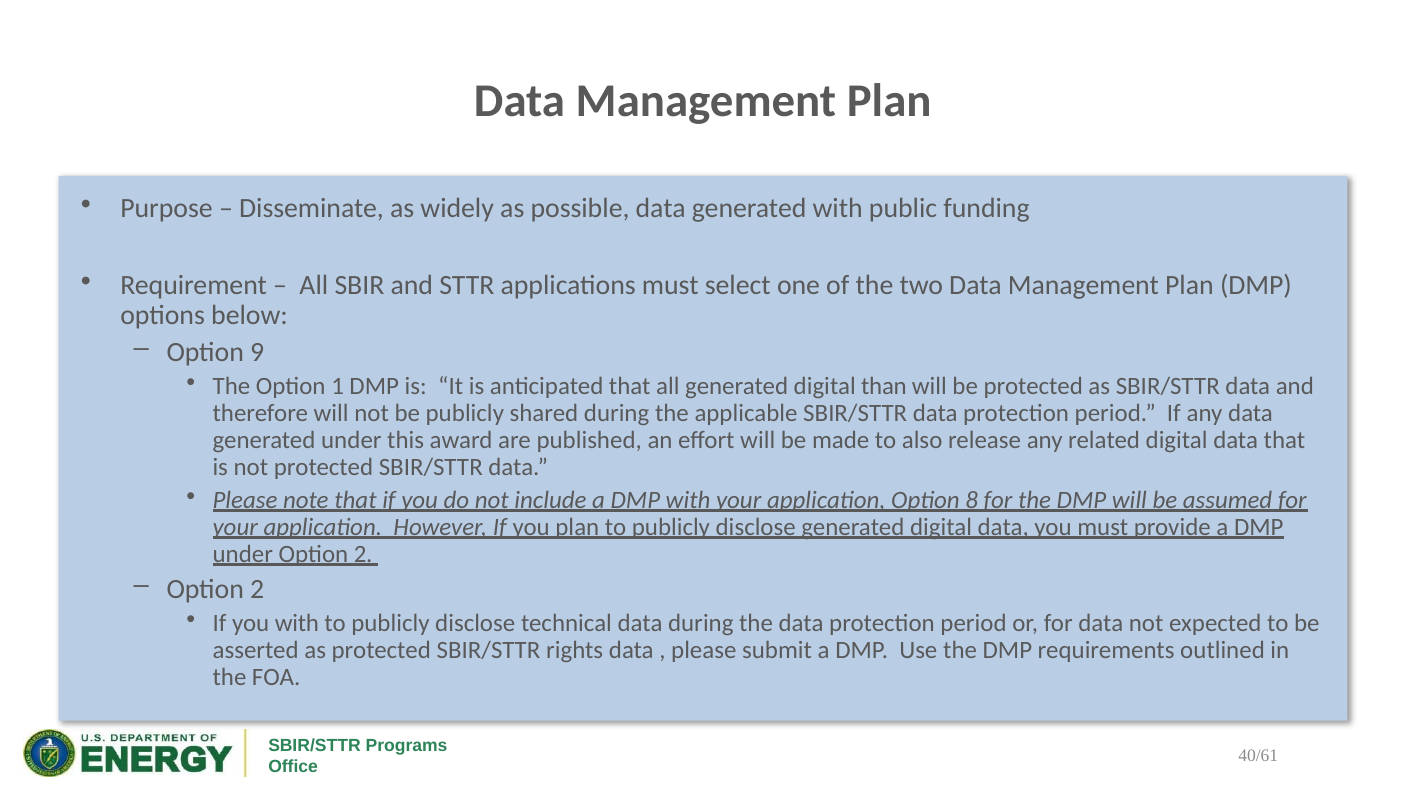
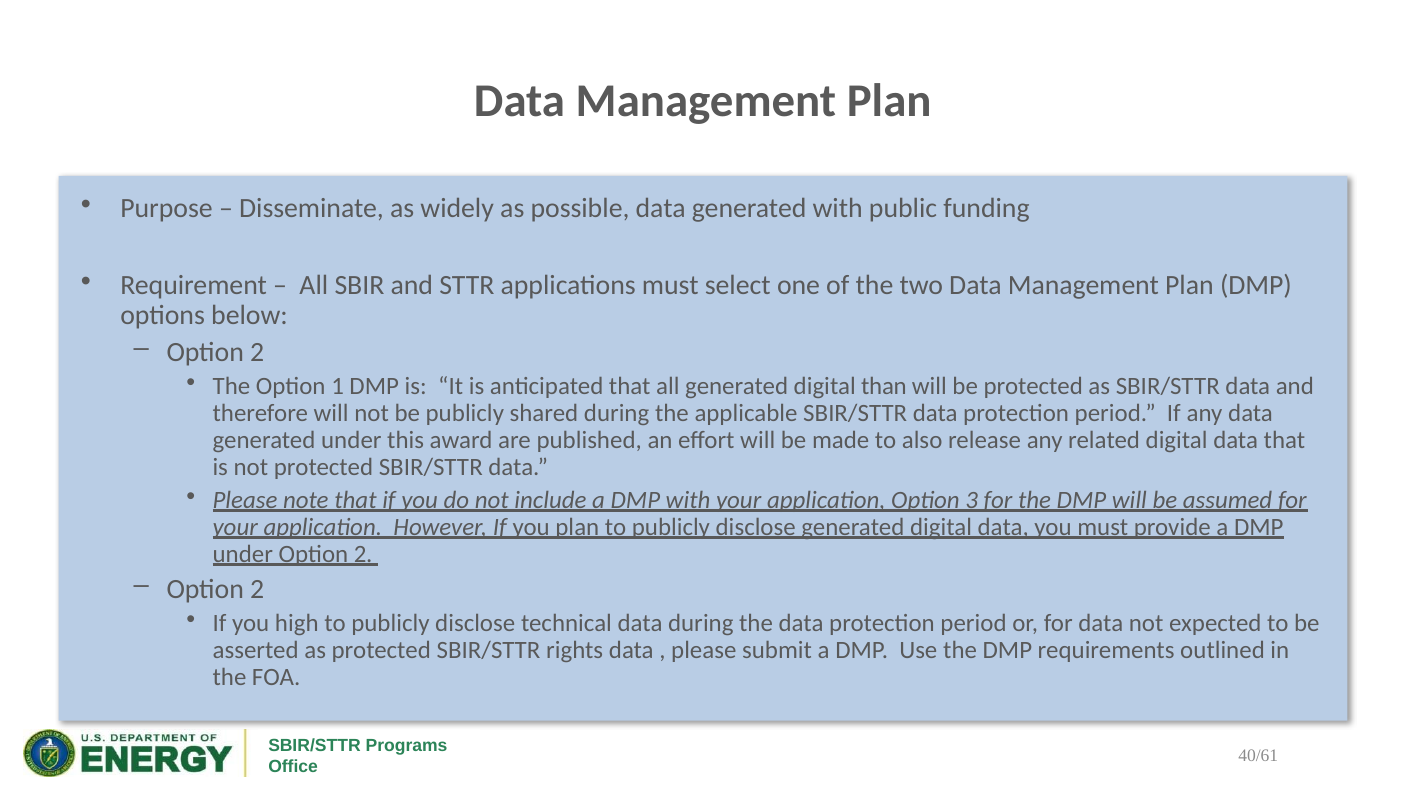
9 at (257, 352): 9 -> 2
8: 8 -> 3
you with: with -> high
